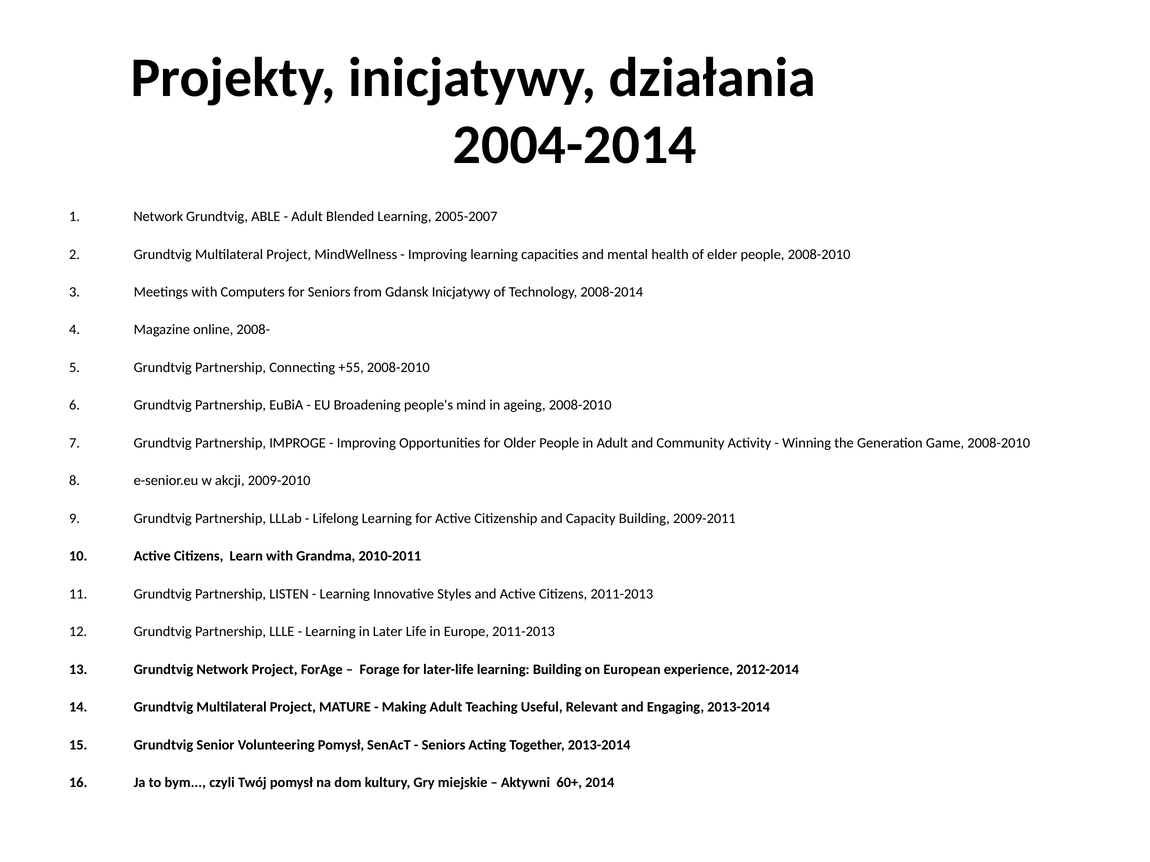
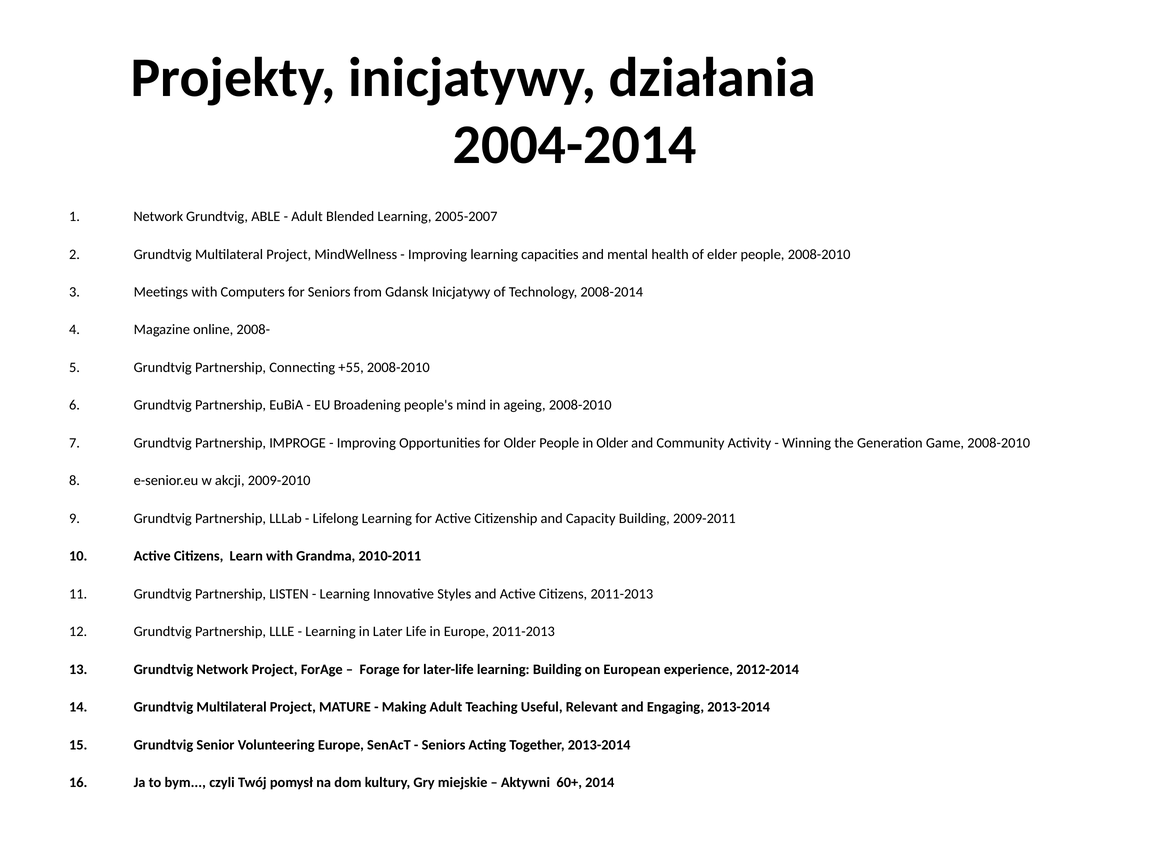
in Adult: Adult -> Older
Volunteering Pomysł: Pomysł -> Europe
